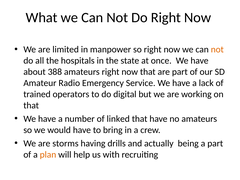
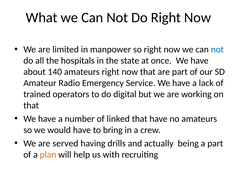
not at (217, 49) colour: orange -> blue
388: 388 -> 140
storms: storms -> served
